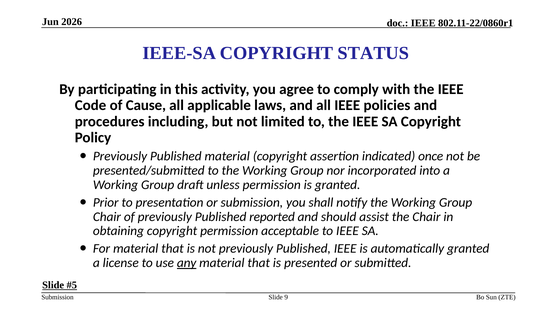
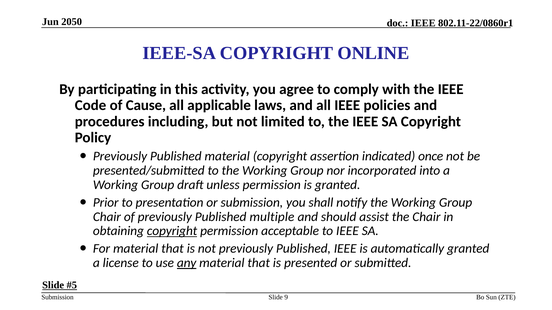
2026: 2026 -> 2050
STATUS: STATUS -> ONLINE
reported: reported -> multiple
copyright at (172, 231) underline: none -> present
